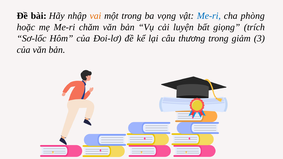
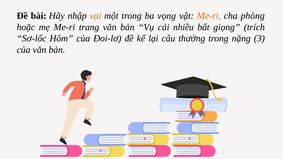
Me-ri at (209, 16) colour: blue -> orange
chăm: chăm -> trang
luyện: luyện -> nhiều
thương: thương -> thường
giảm: giảm -> nặng
